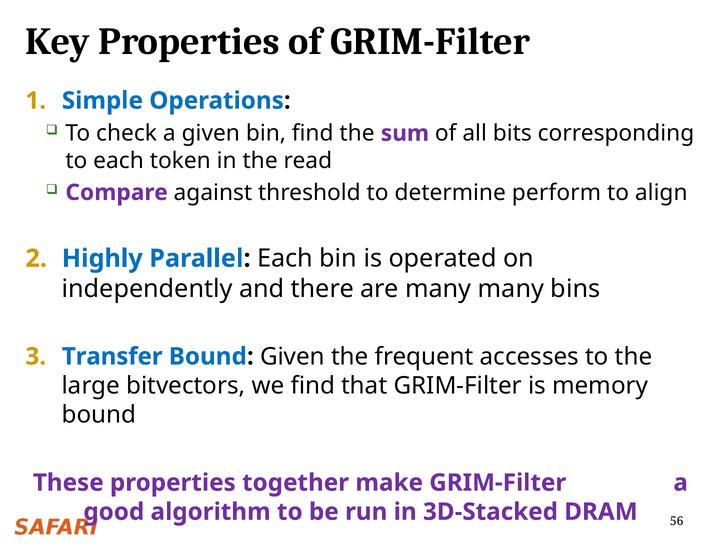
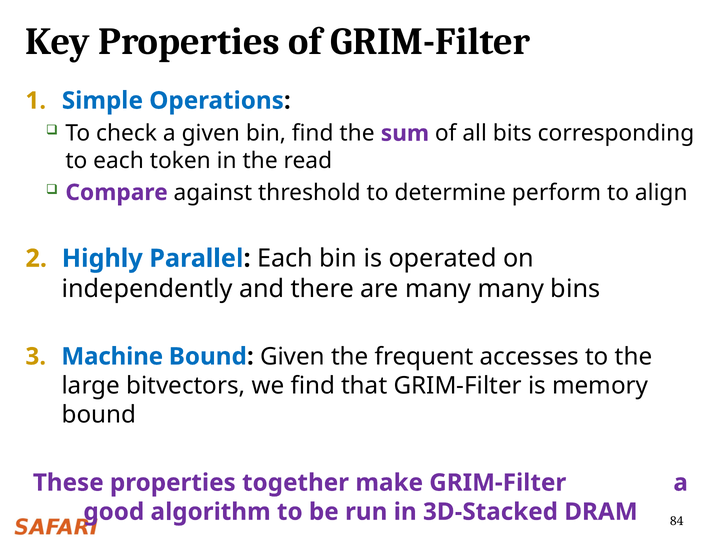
Transfer: Transfer -> Machine
56: 56 -> 84
